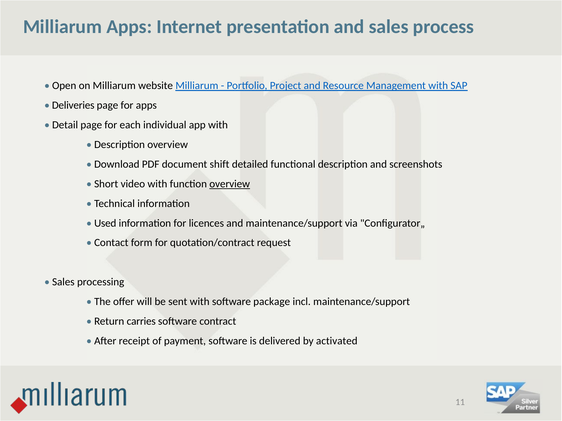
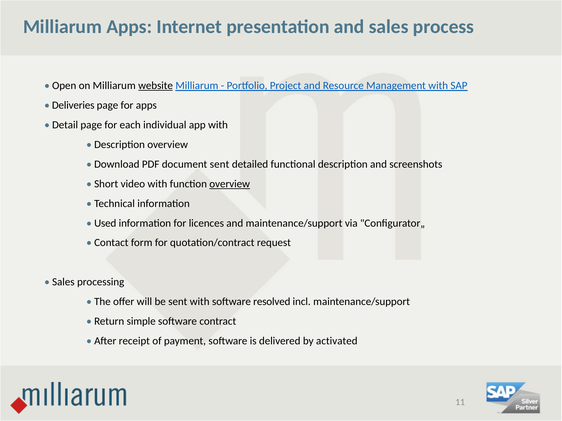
website underline: none -> present
document shift: shift -> sent
package: package -> resolved
carries: carries -> simple
